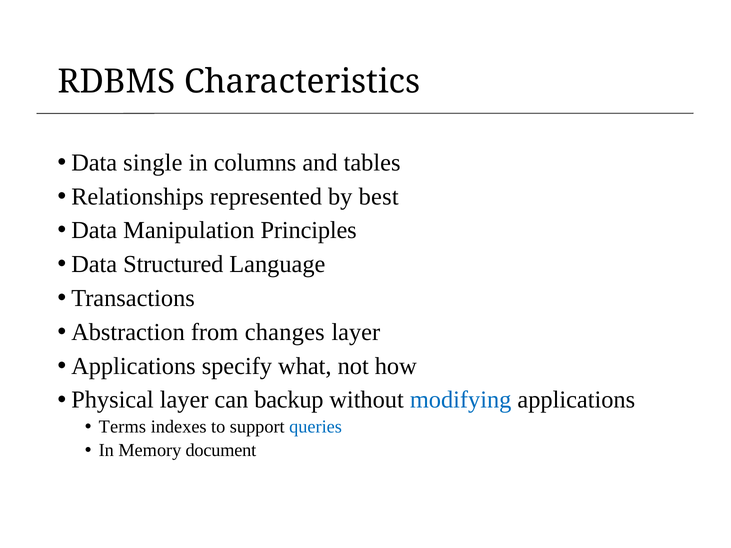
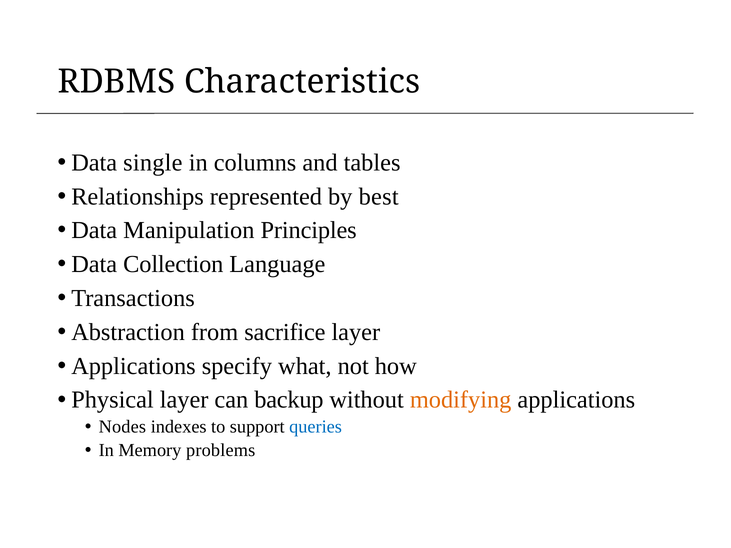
Structured: Structured -> Collection
changes: changes -> sacrifice
modifying colour: blue -> orange
Terms: Terms -> Nodes
document: document -> problems
